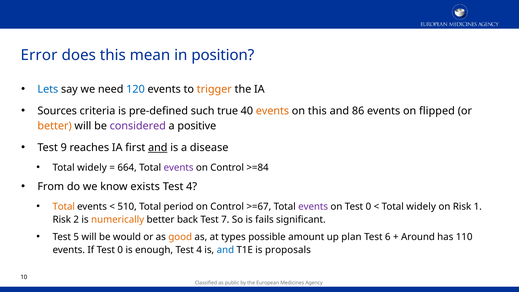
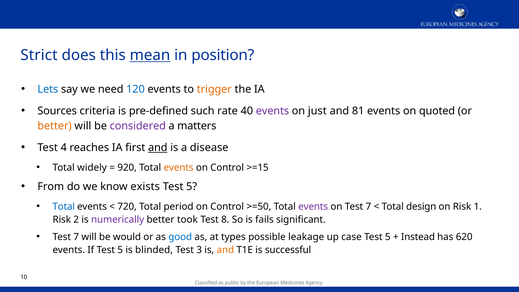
Error: Error -> Strict
mean underline: none -> present
true: true -> rate
events at (272, 111) colour: orange -> purple
on this: this -> just
86: 86 -> 81
flipped: flipped -> quoted
positive: positive -> matters
9: 9 -> 4
664: 664 -> 920
events at (179, 168) colour: purple -> orange
>=84: >=84 -> >=15
4 at (192, 187): 4 -> 5
Total at (64, 207) colour: orange -> blue
510: 510 -> 720
>=67: >=67 -> >=50
on Test 0: 0 -> 7
widely at (421, 207): widely -> design
numerically colour: orange -> purple
back: back -> took
7: 7 -> 8
5 at (76, 237): 5 -> 7
good colour: orange -> blue
amount: amount -> leakage
plan: plan -> case
6 at (388, 237): 6 -> 5
Around: Around -> Instead
110: 110 -> 620
If Test 0: 0 -> 5
enough: enough -> blinded
4 at (199, 250): 4 -> 3
and at (225, 250) colour: blue -> orange
proposals: proposals -> successful
